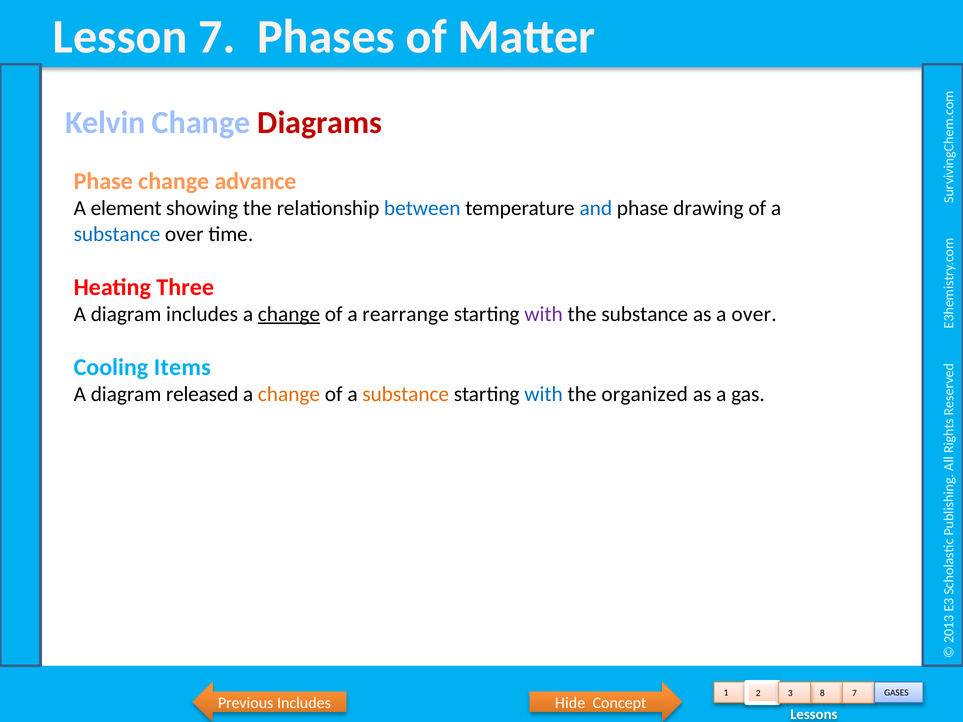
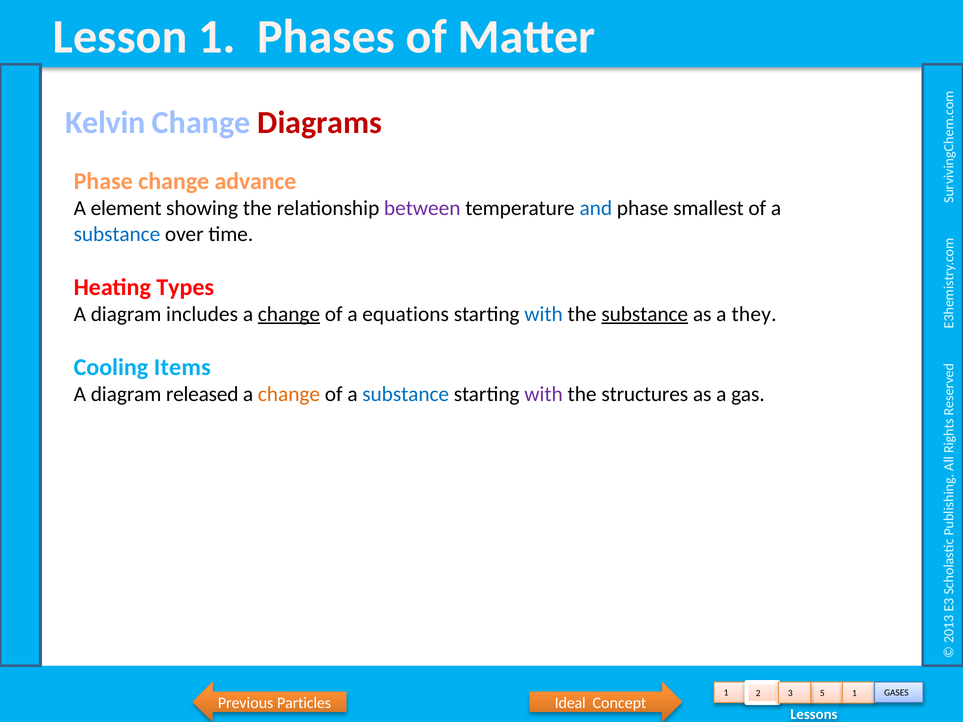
Lesson 7: 7 -> 1
between colour: blue -> purple
drawing: drawing -> smallest
Three: Three -> Types
rearrange: rearrange -> equations
with at (544, 314) colour: purple -> blue
substance at (645, 314) underline: none -> present
a over: over -> they
substance at (406, 395) colour: orange -> blue
with at (544, 395) colour: blue -> purple
organized: organized -> structures
8: 8 -> 5
3 7: 7 -> 1
Previous Includes: Includes -> Particles
Hide: Hide -> Ideal
